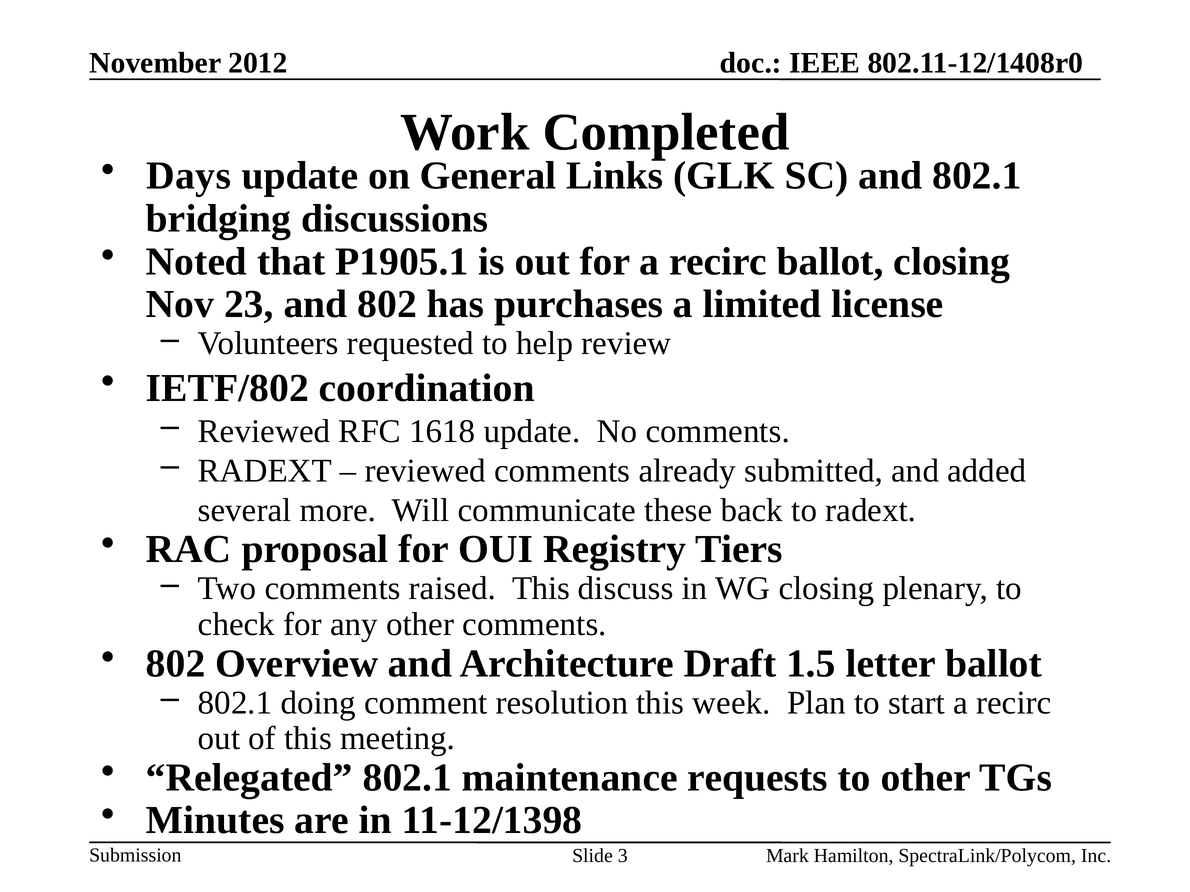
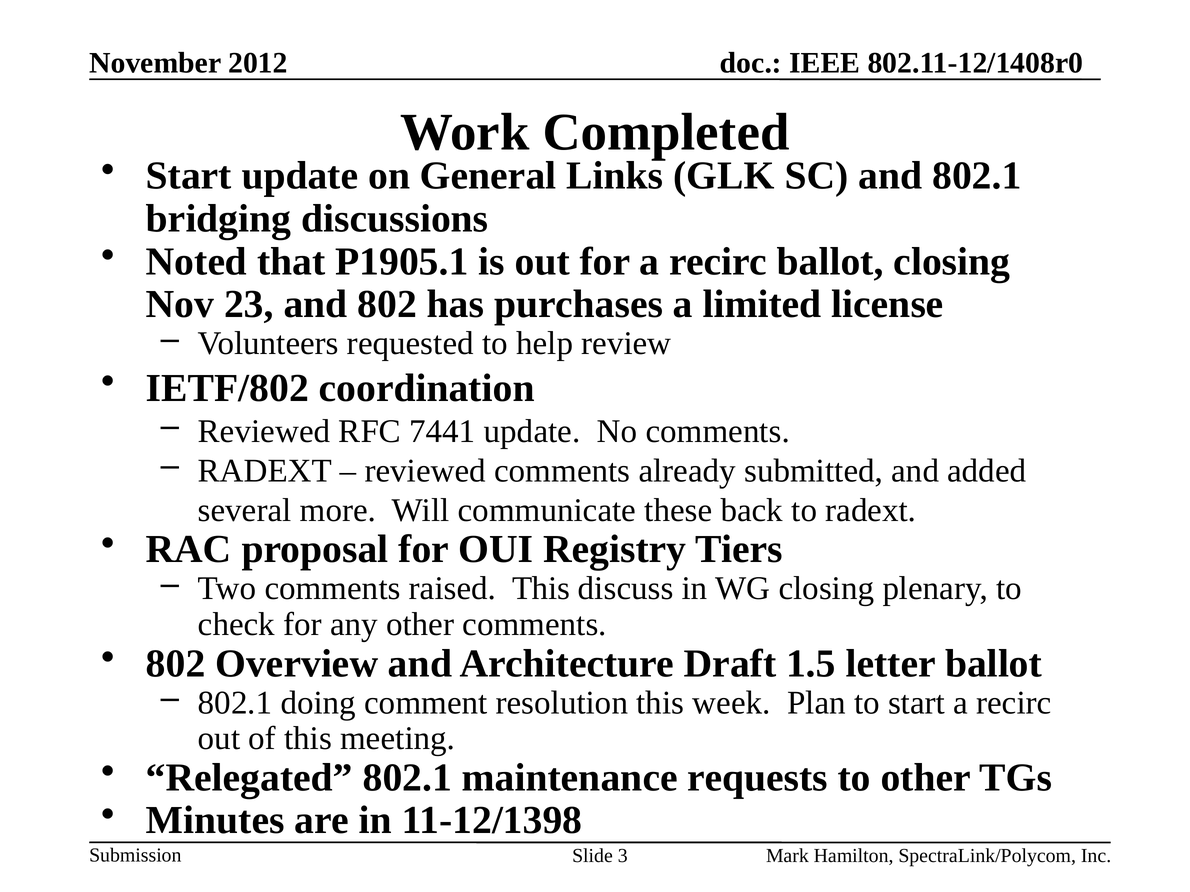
Days at (189, 176): Days -> Start
1618: 1618 -> 7441
